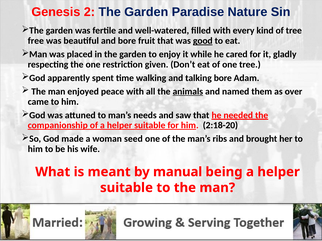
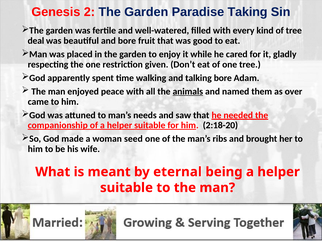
Nature: Nature -> Taking
free: free -> deal
good underline: present -> none
manual: manual -> eternal
